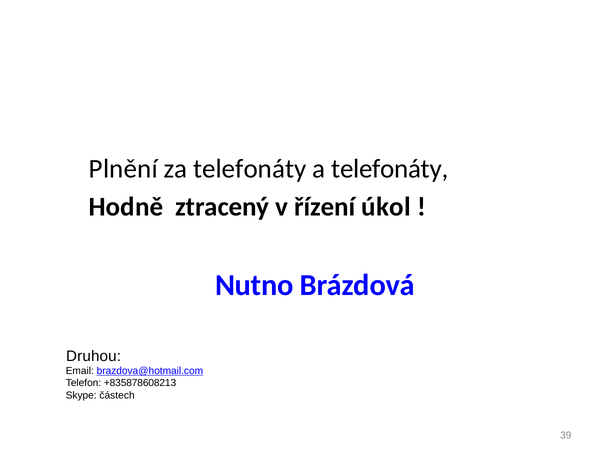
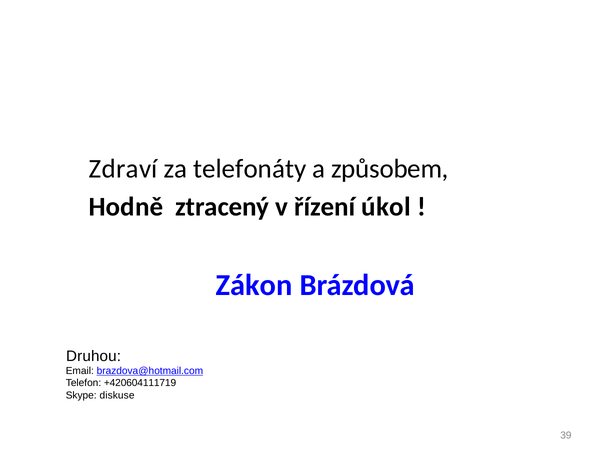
Plnění: Plnění -> Zdraví
a telefonáty: telefonáty -> způsobem
Nutno: Nutno -> Zákon
+835878608213: +835878608213 -> +420604111719
částech: částech -> diskuse
